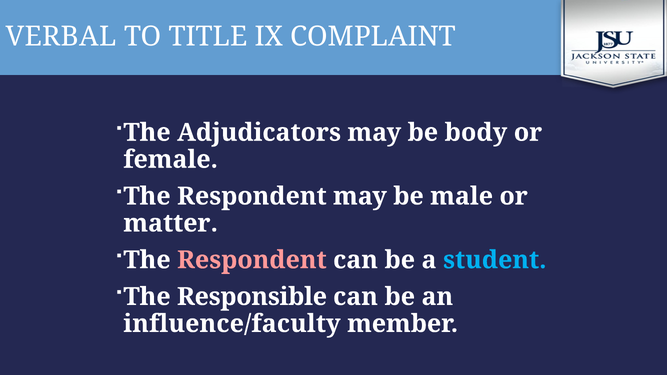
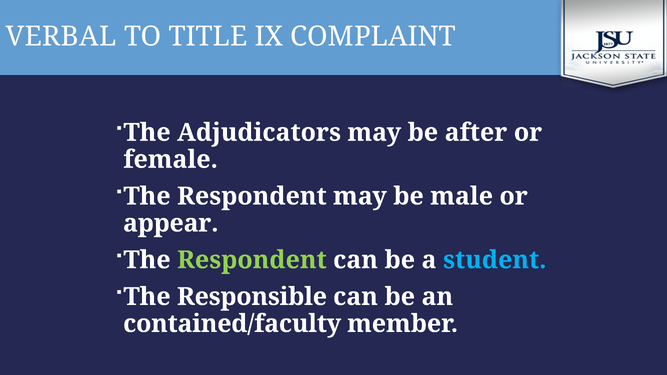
body: body -> after
matter: matter -> appear
Respondent at (252, 260) colour: pink -> light green
influence/faculty: influence/faculty -> contained/faculty
